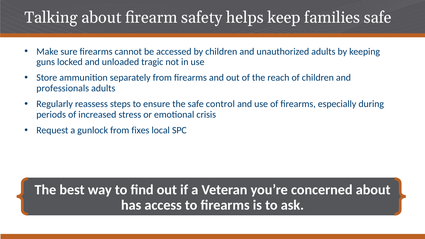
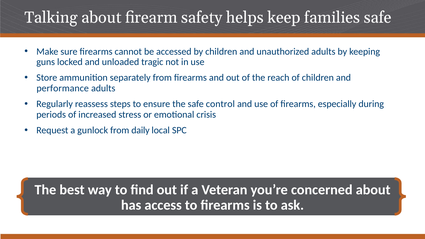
professionals: professionals -> performance
fixes: fixes -> daily
